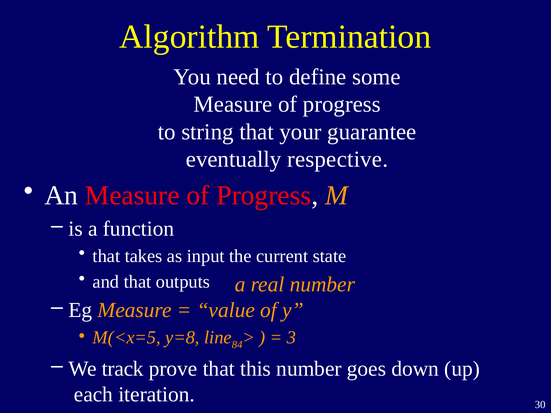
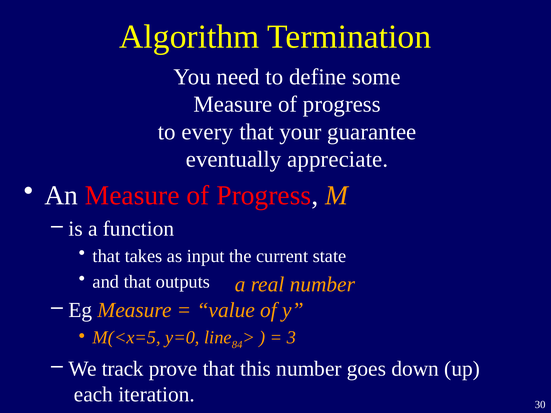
string: string -> every
respective: respective -> appreciate
y=8: y=8 -> y=0
